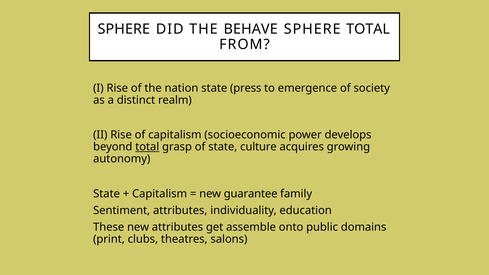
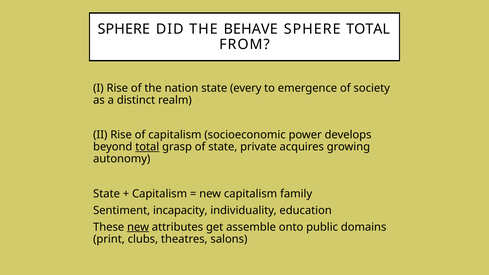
press: press -> every
culture: culture -> private
new guarantee: guarantee -> capitalism
Sentiment attributes: attributes -> incapacity
new at (138, 227) underline: none -> present
